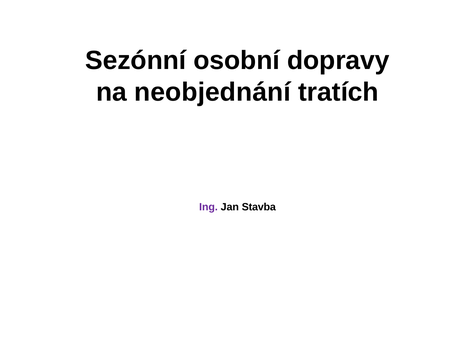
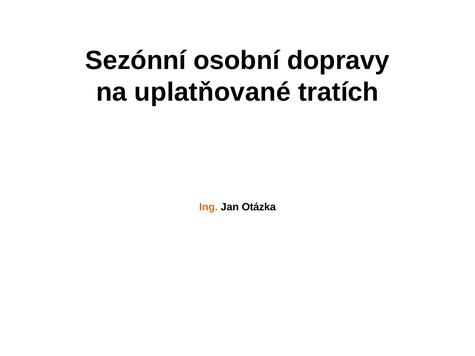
neobjednání: neobjednání -> uplatňované
Ing colour: purple -> orange
Stavba: Stavba -> Otázka
